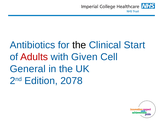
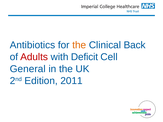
the at (79, 45) colour: black -> orange
Start: Start -> Back
Given: Given -> Deficit
2078: 2078 -> 2011
